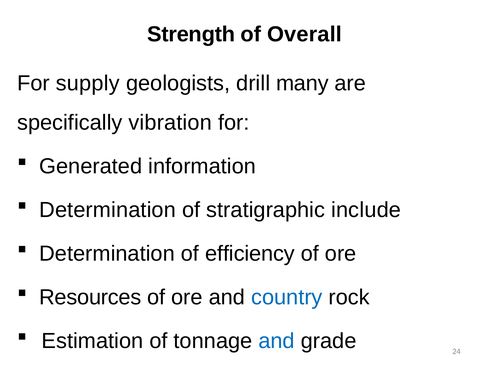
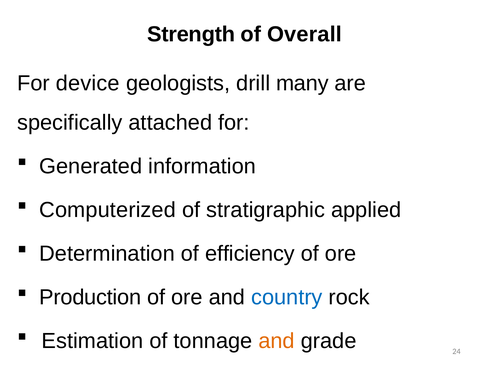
supply: supply -> device
vibration: vibration -> attached
Determination at (108, 210): Determination -> Computerized
include: include -> applied
Resources: Resources -> Production
and at (277, 340) colour: blue -> orange
